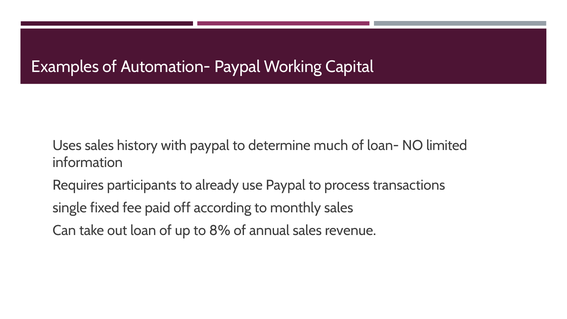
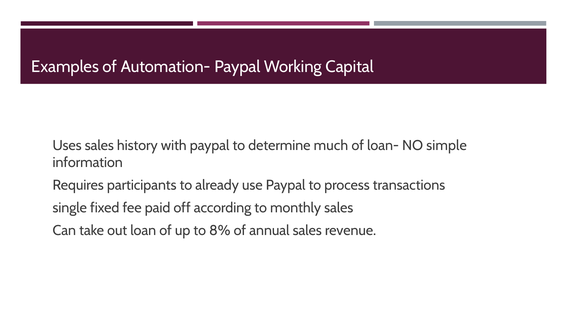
limited: limited -> simple
